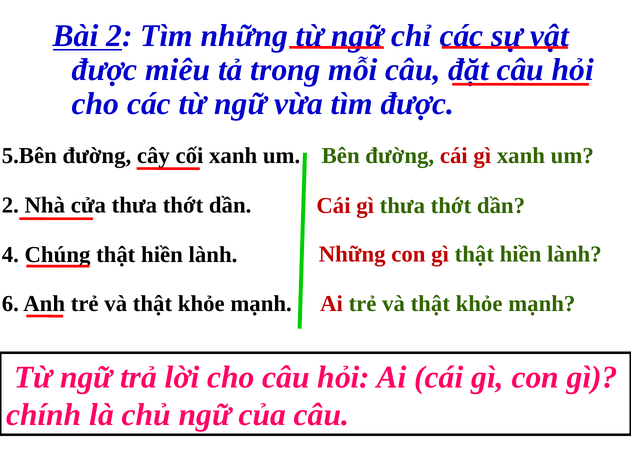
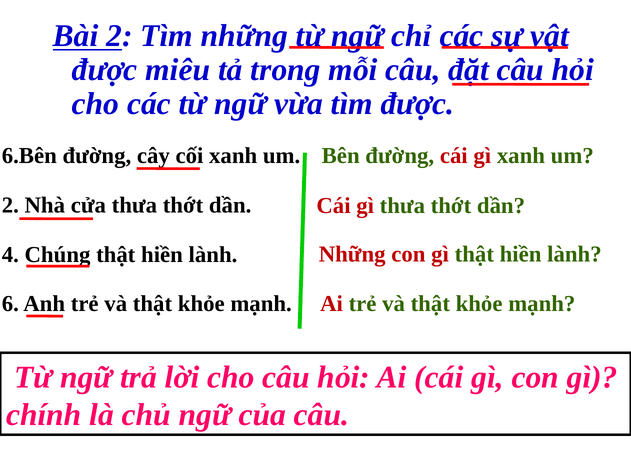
5.Bên: 5.Bên -> 6.Bên
